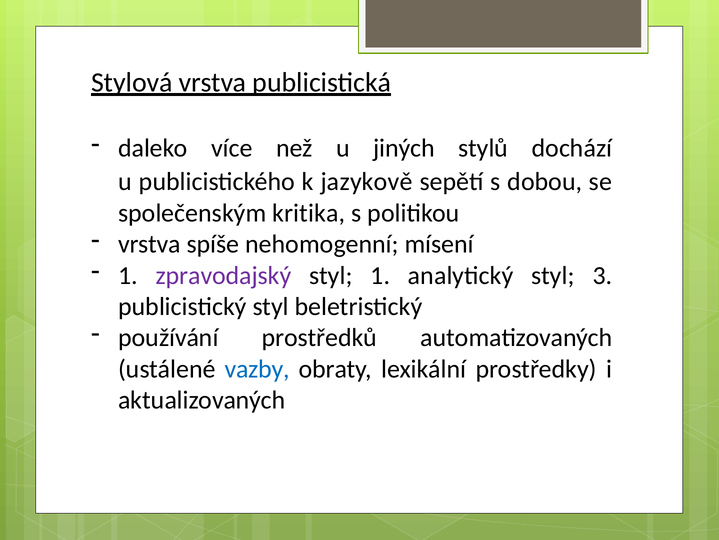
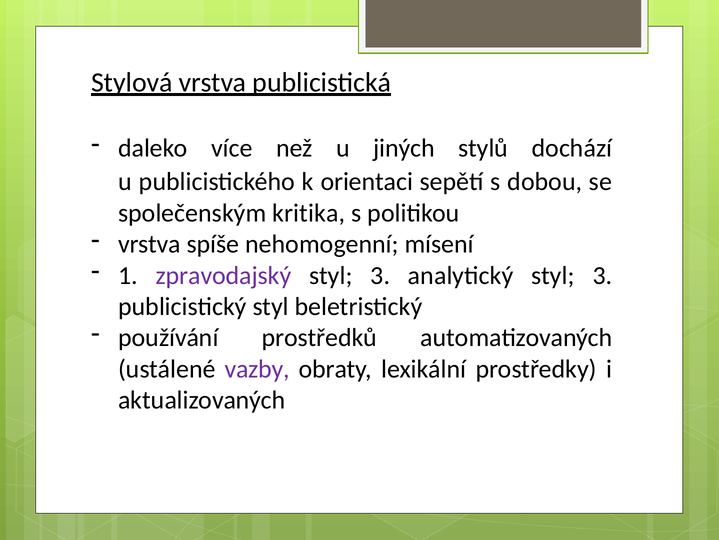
jazykově: jazykově -> orientaci
1 at (380, 275): 1 -> 3
vazby colour: blue -> purple
